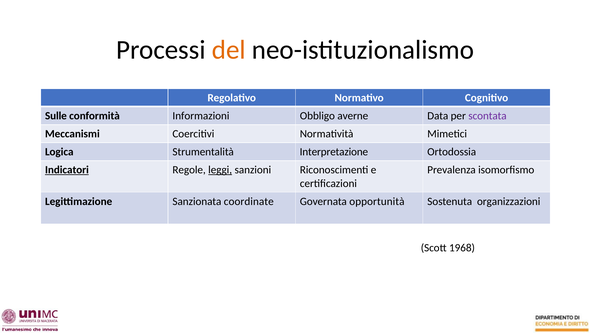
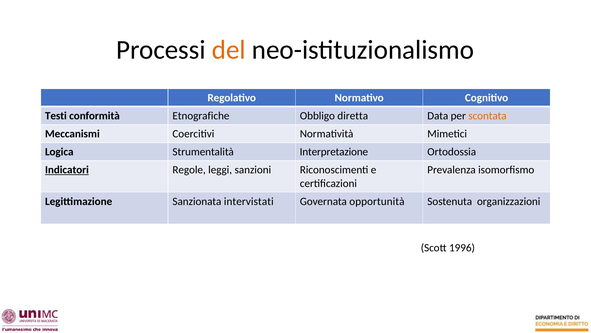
Sulle: Sulle -> Testi
Informazioni: Informazioni -> Etnografiche
averne: averne -> diretta
scontata colour: purple -> orange
leggi underline: present -> none
coordinate: coordinate -> intervistati
1968: 1968 -> 1996
